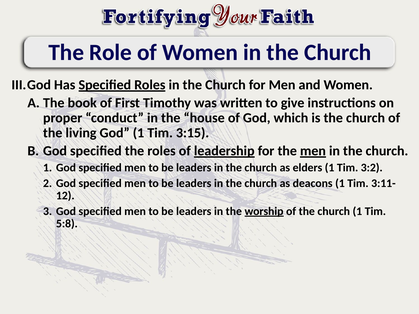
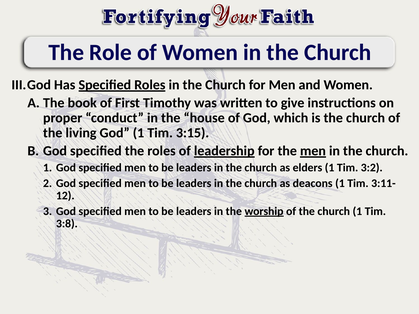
5:8: 5:8 -> 3:8
